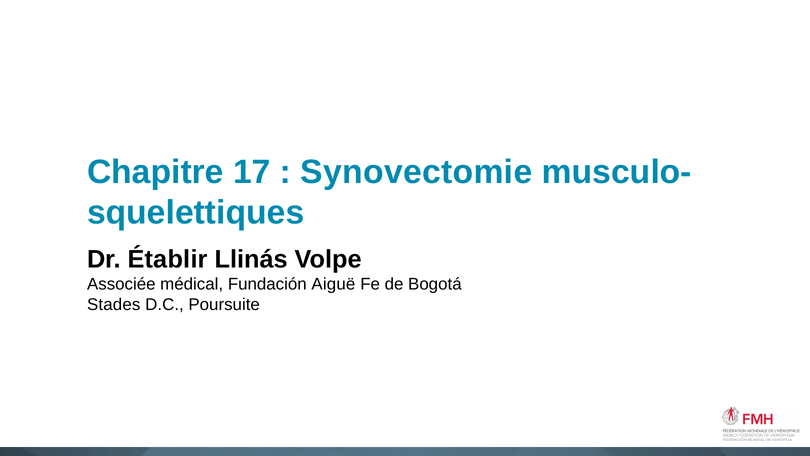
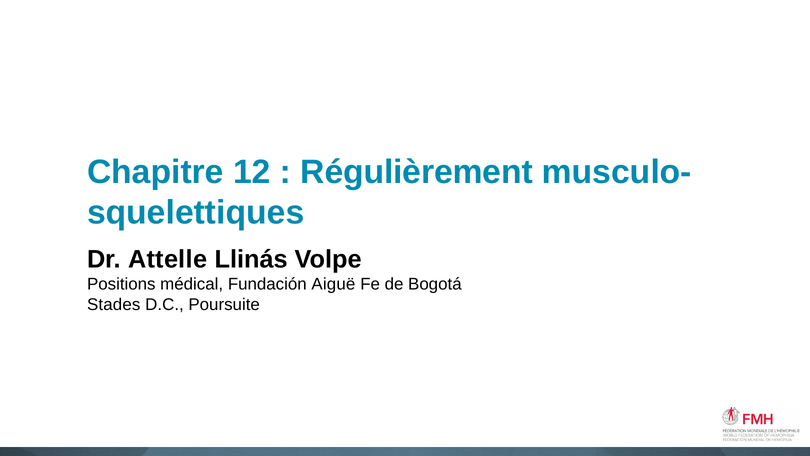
17: 17 -> 12
Synovectomie: Synovectomie -> Régulièrement
Établir: Établir -> Attelle
Associée: Associée -> Positions
